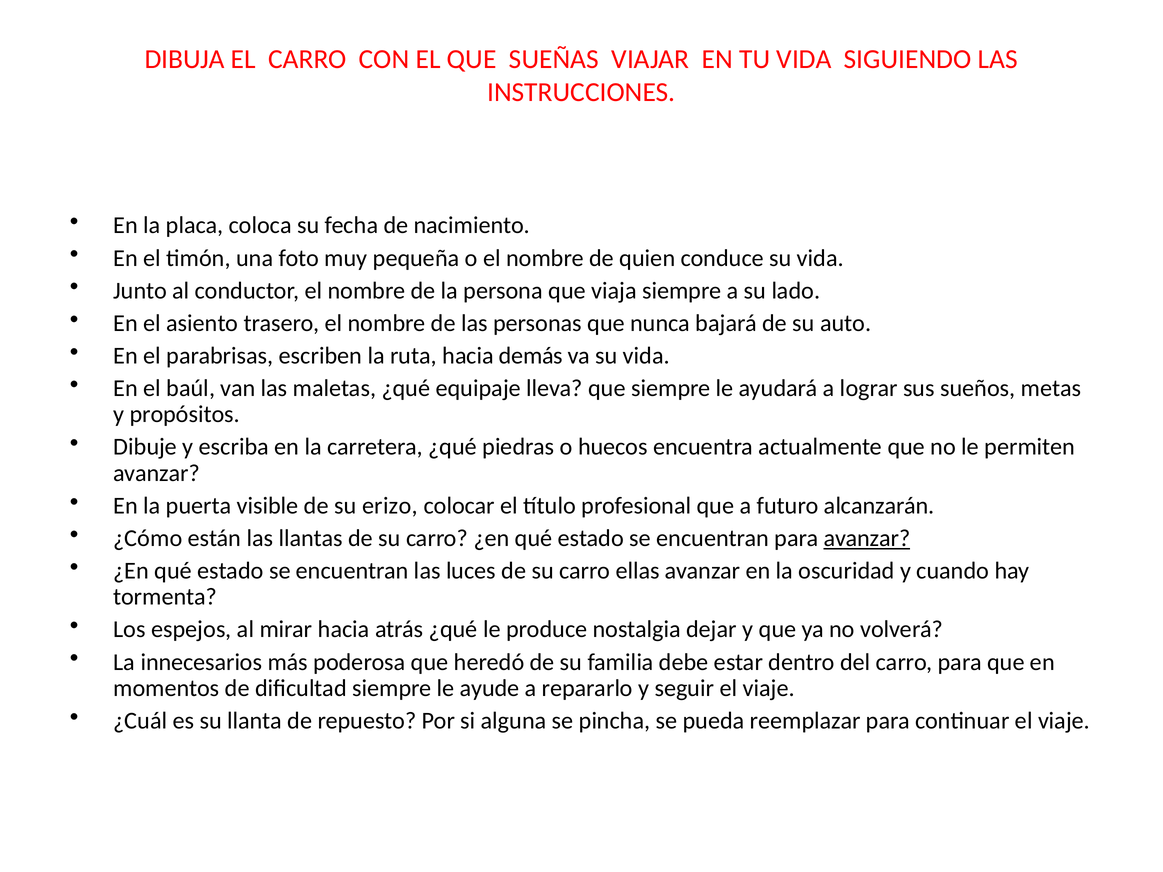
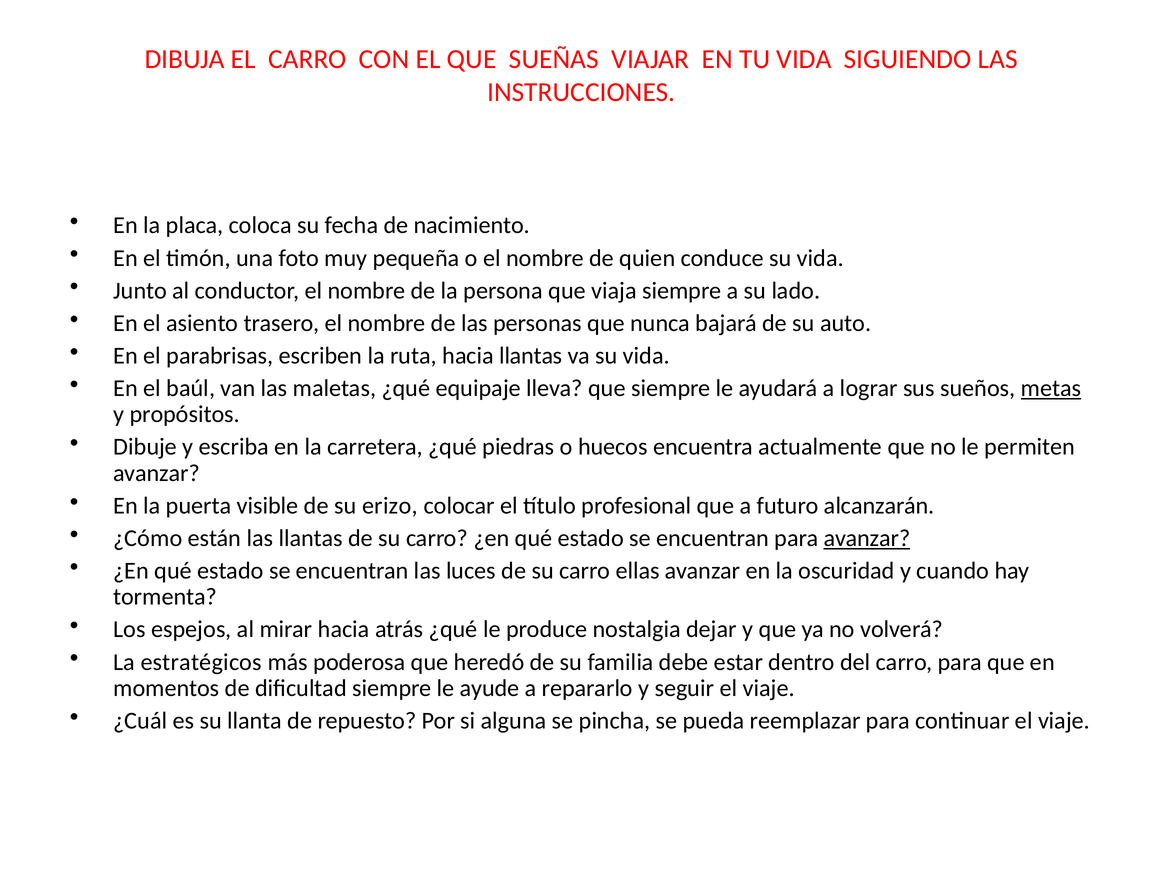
hacia demás: demás -> llantas
metas underline: none -> present
innecesarios: innecesarios -> estratégicos
